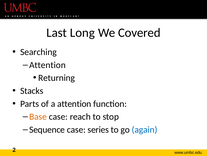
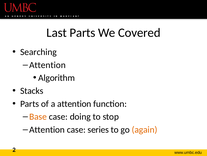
Last Long: Long -> Parts
Returning: Returning -> Algorithm
reach: reach -> doing
Sequence at (47, 129): Sequence -> Attention
again colour: blue -> orange
